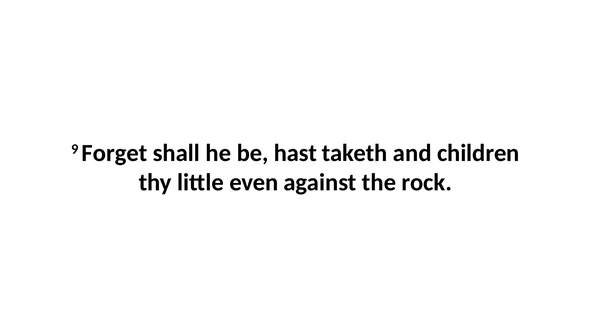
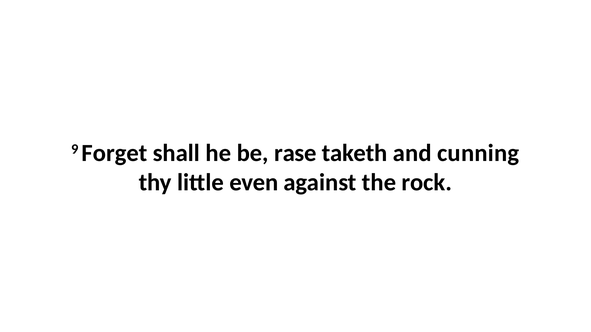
hast: hast -> rase
children: children -> cunning
